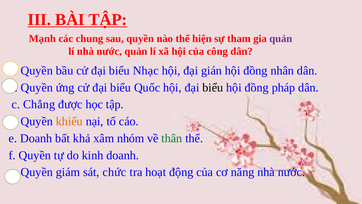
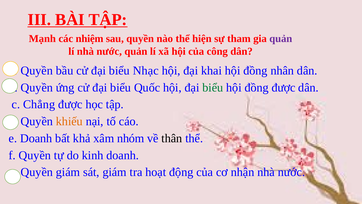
chung: chung -> nhiệm
gián: gián -> khai
biểu at (213, 87) colour: black -> green
đồng pháp: pháp -> được
thân colour: green -> black
sát chức: chức -> giám
năng: năng -> nhận
